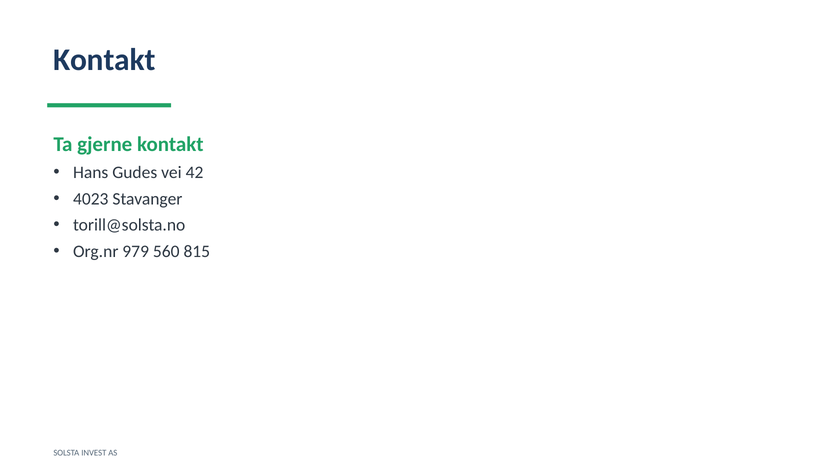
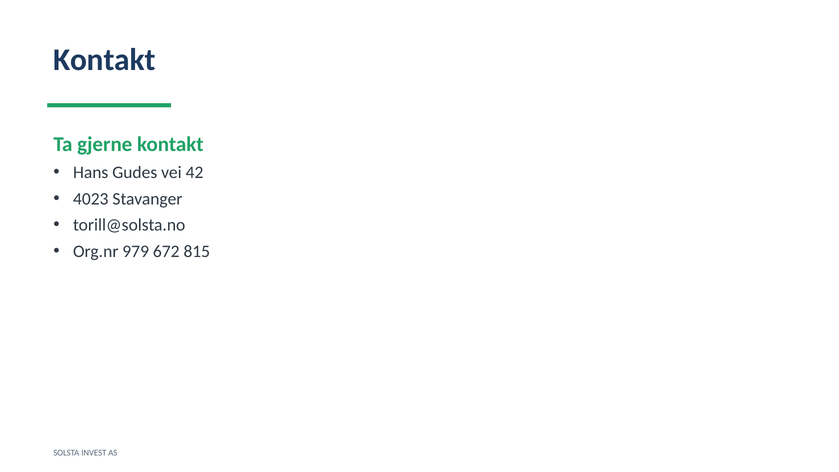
560: 560 -> 672
